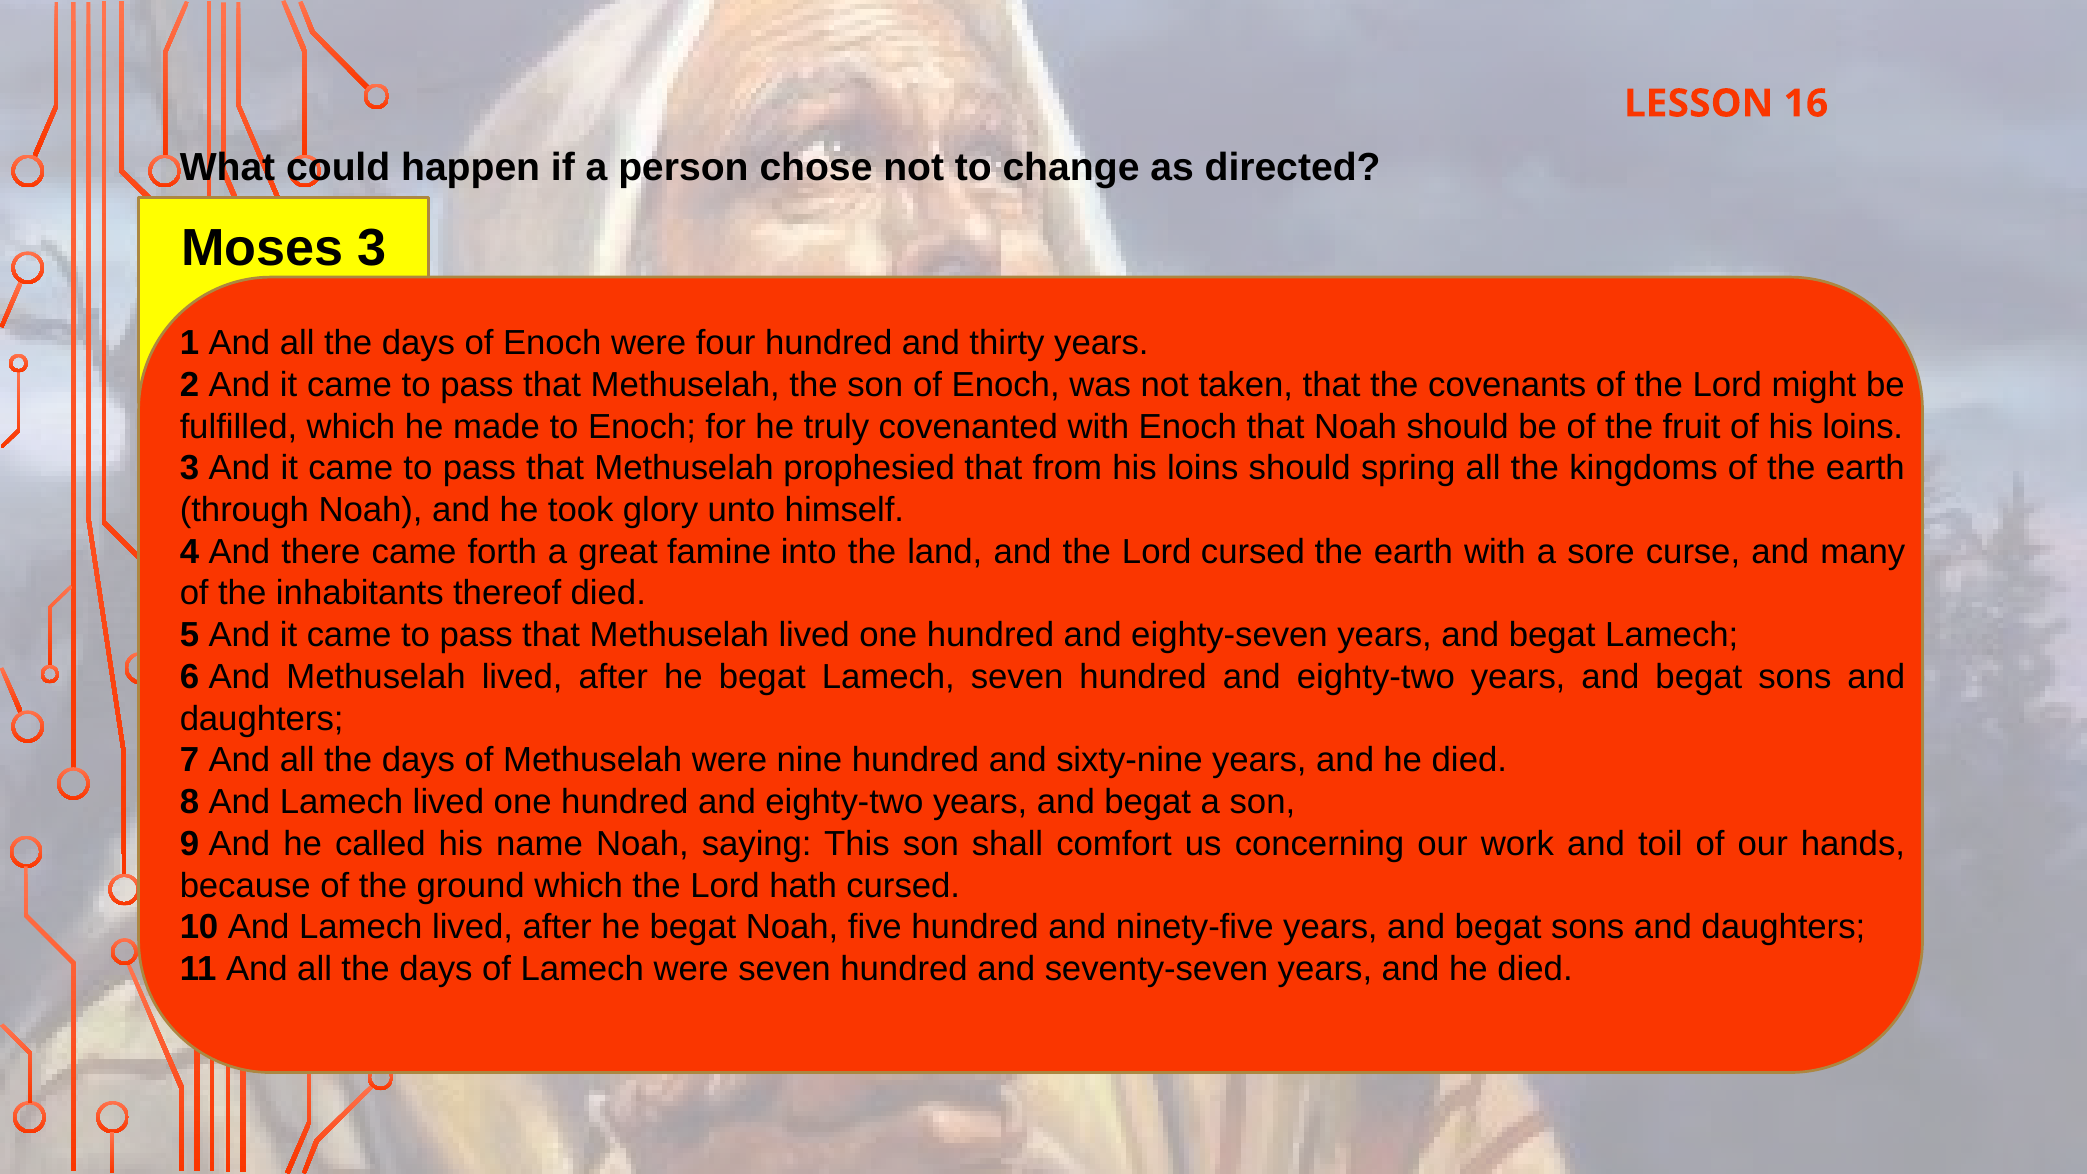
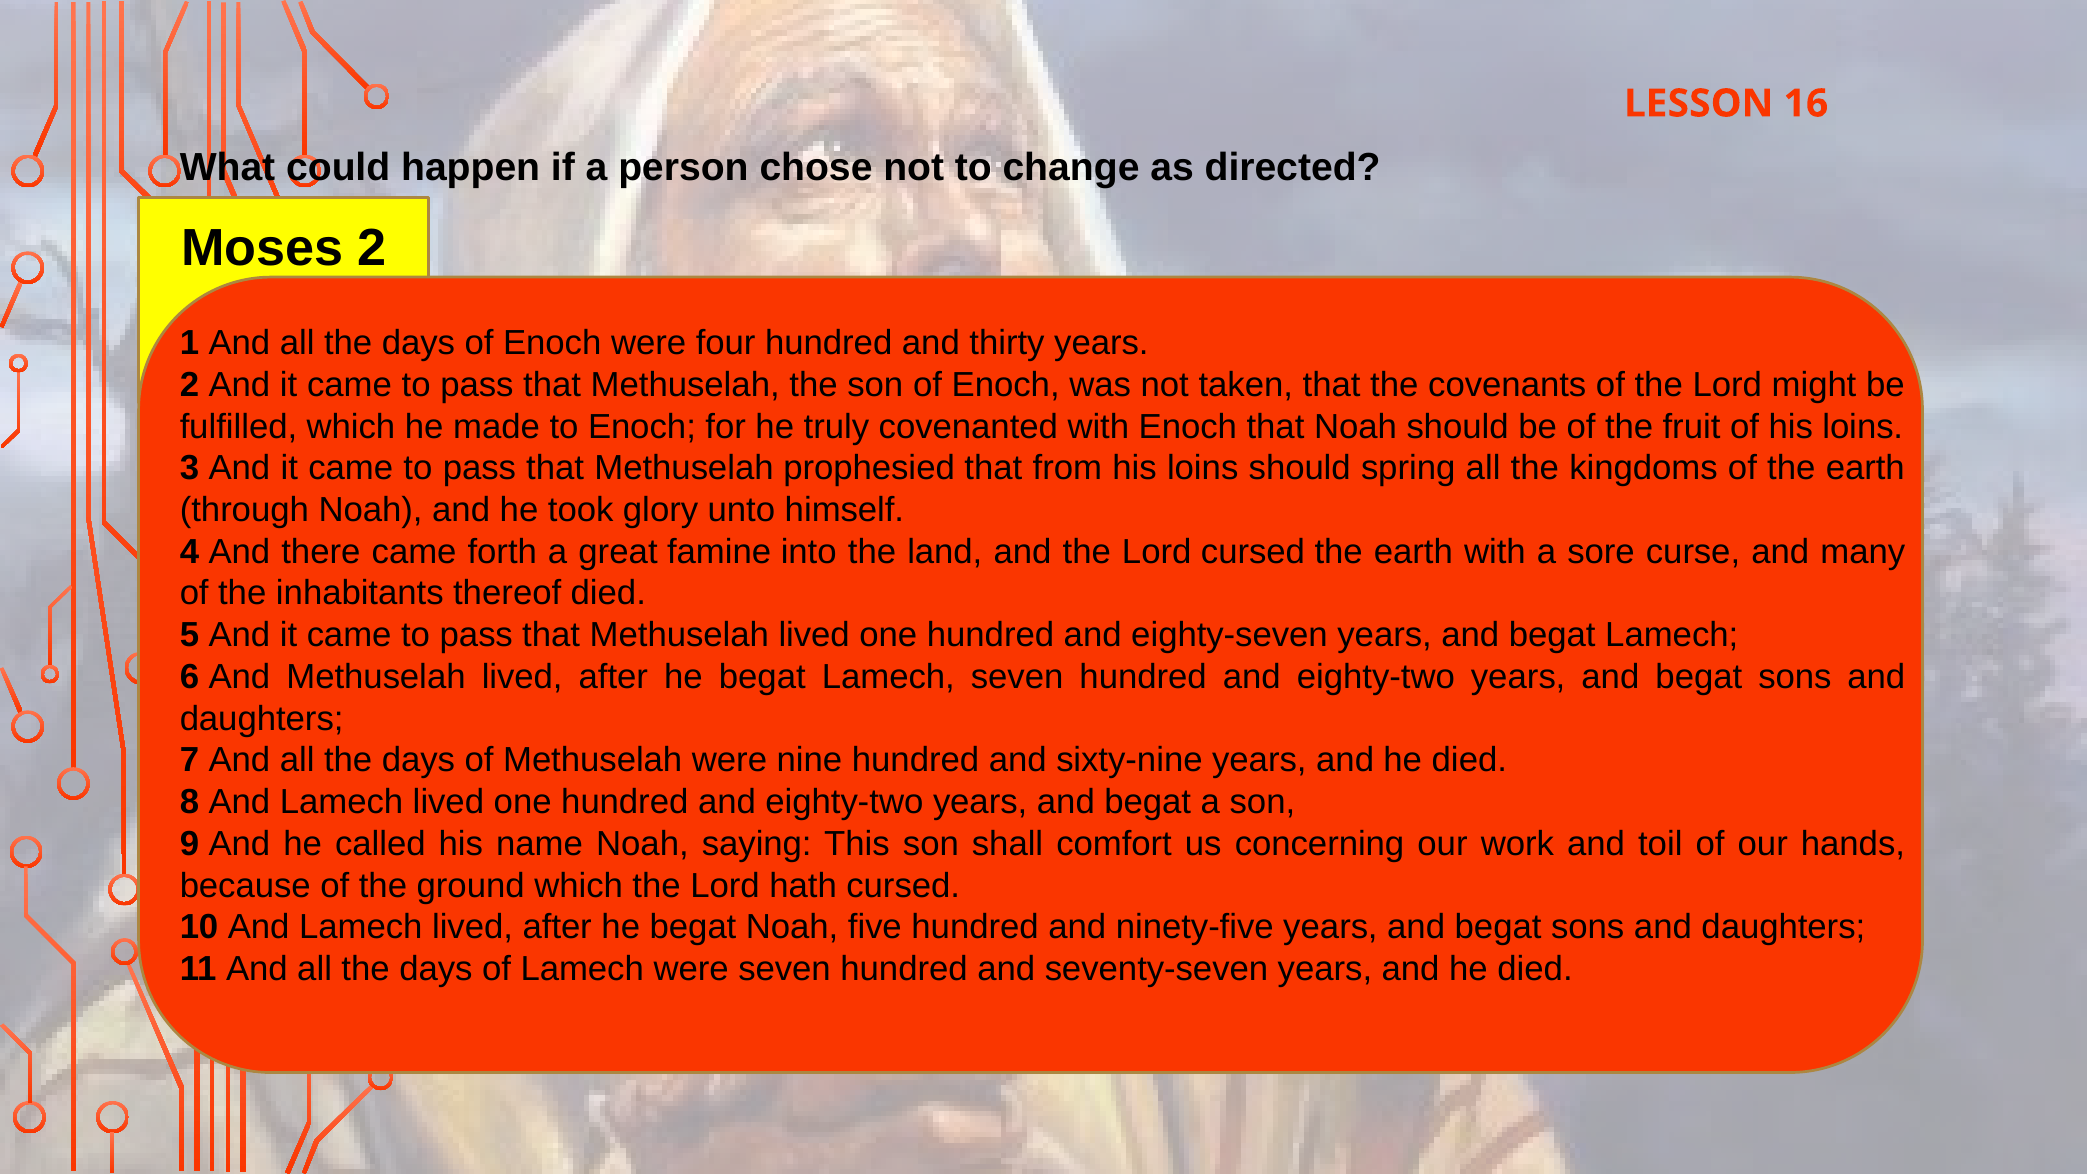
Moses 3: 3 -> 2
